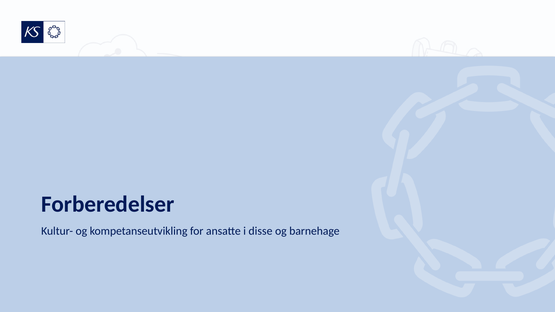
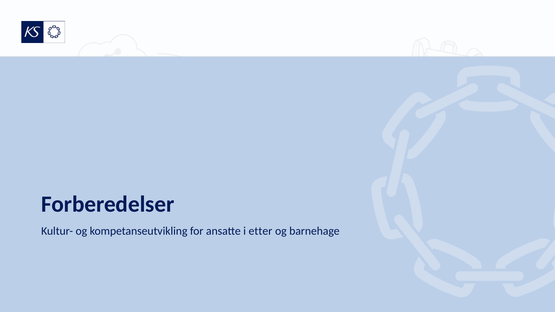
disse: disse -> etter
